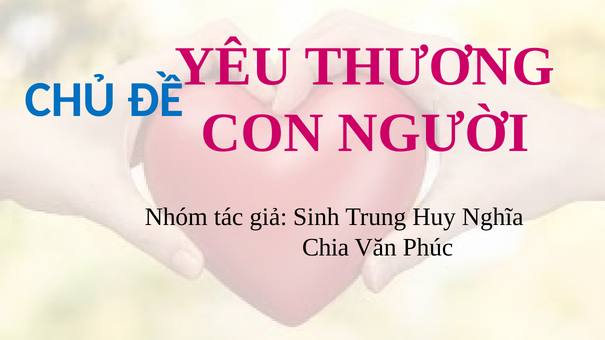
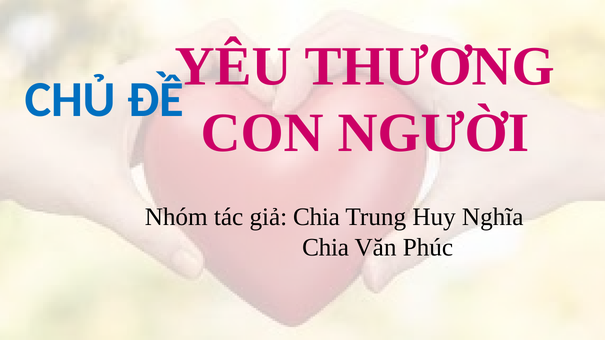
giả Sinh: Sinh -> Chia
